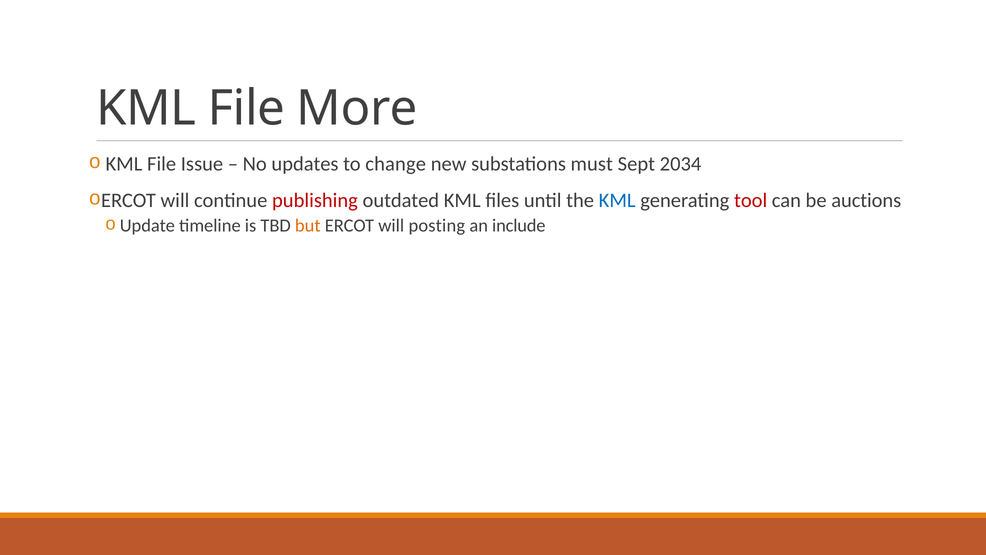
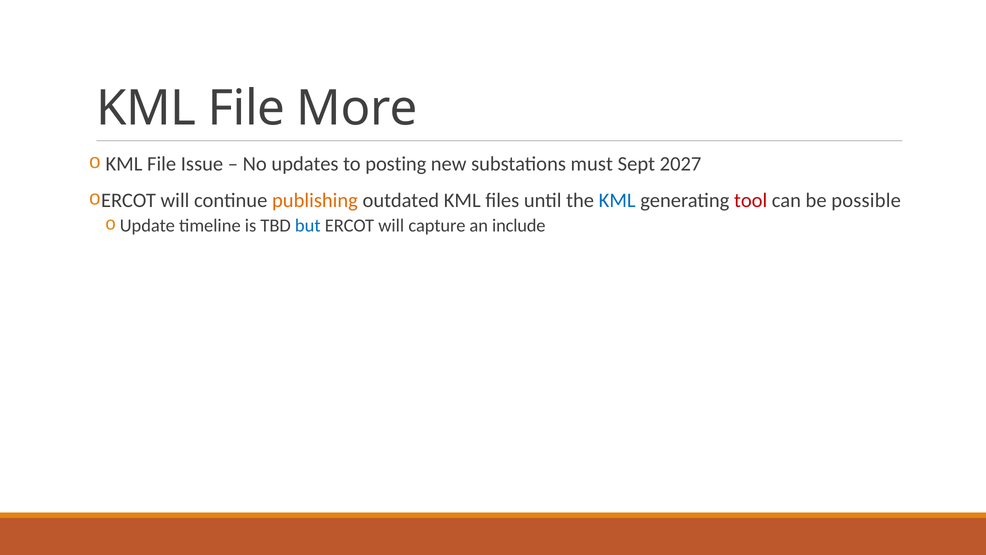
change: change -> posting
2034: 2034 -> 2027
publishing colour: red -> orange
auctions: auctions -> possible
but colour: orange -> blue
posting: posting -> capture
